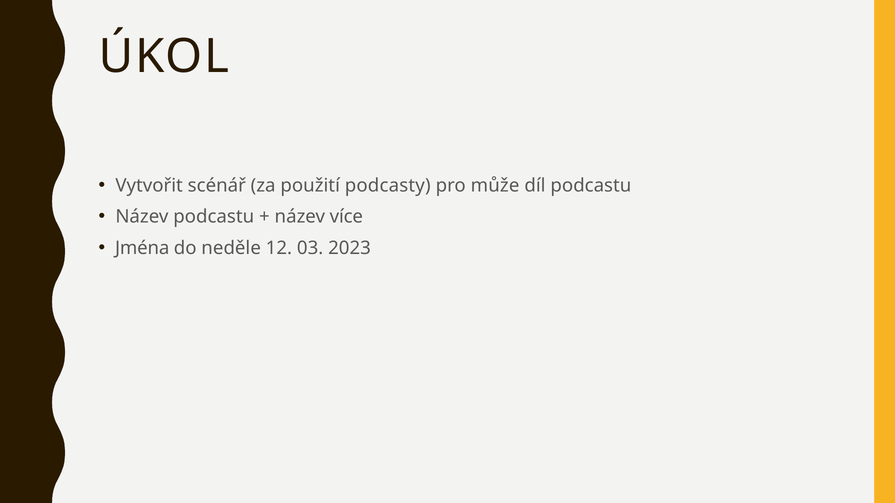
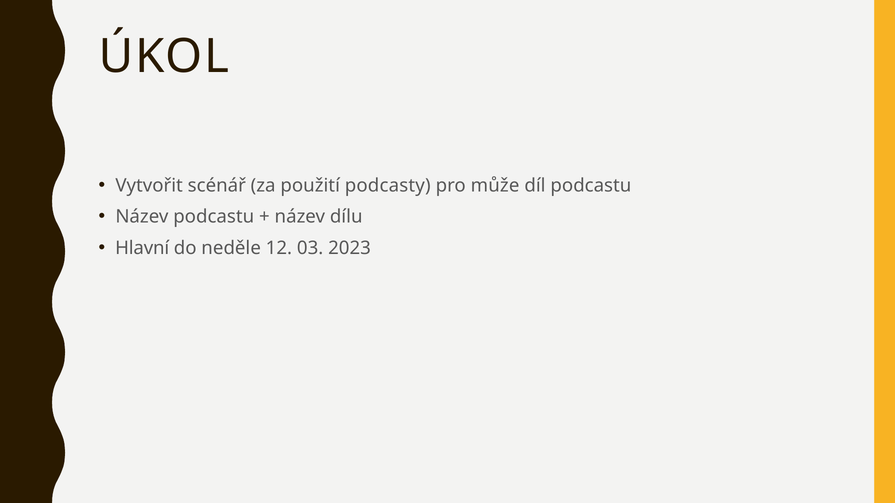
více: více -> dílu
Jména: Jména -> Hlavní
